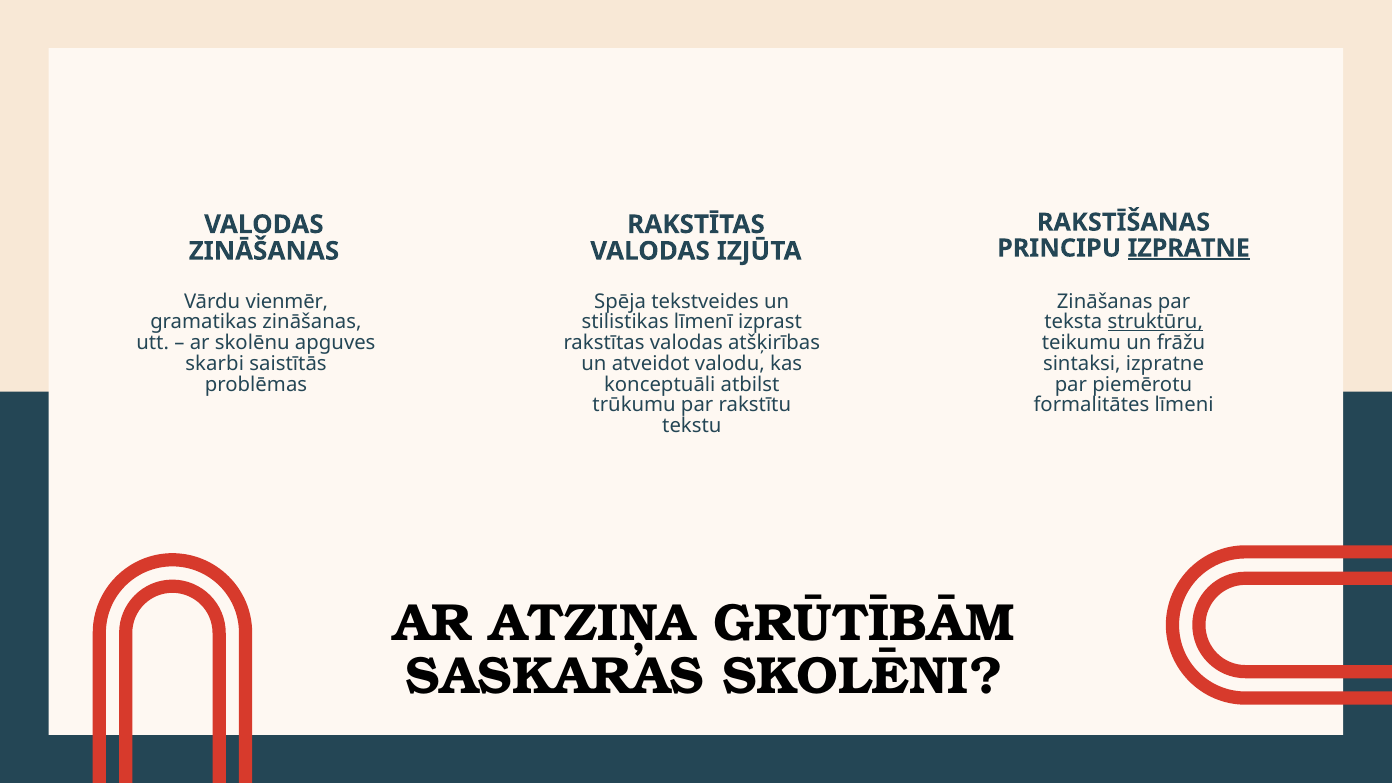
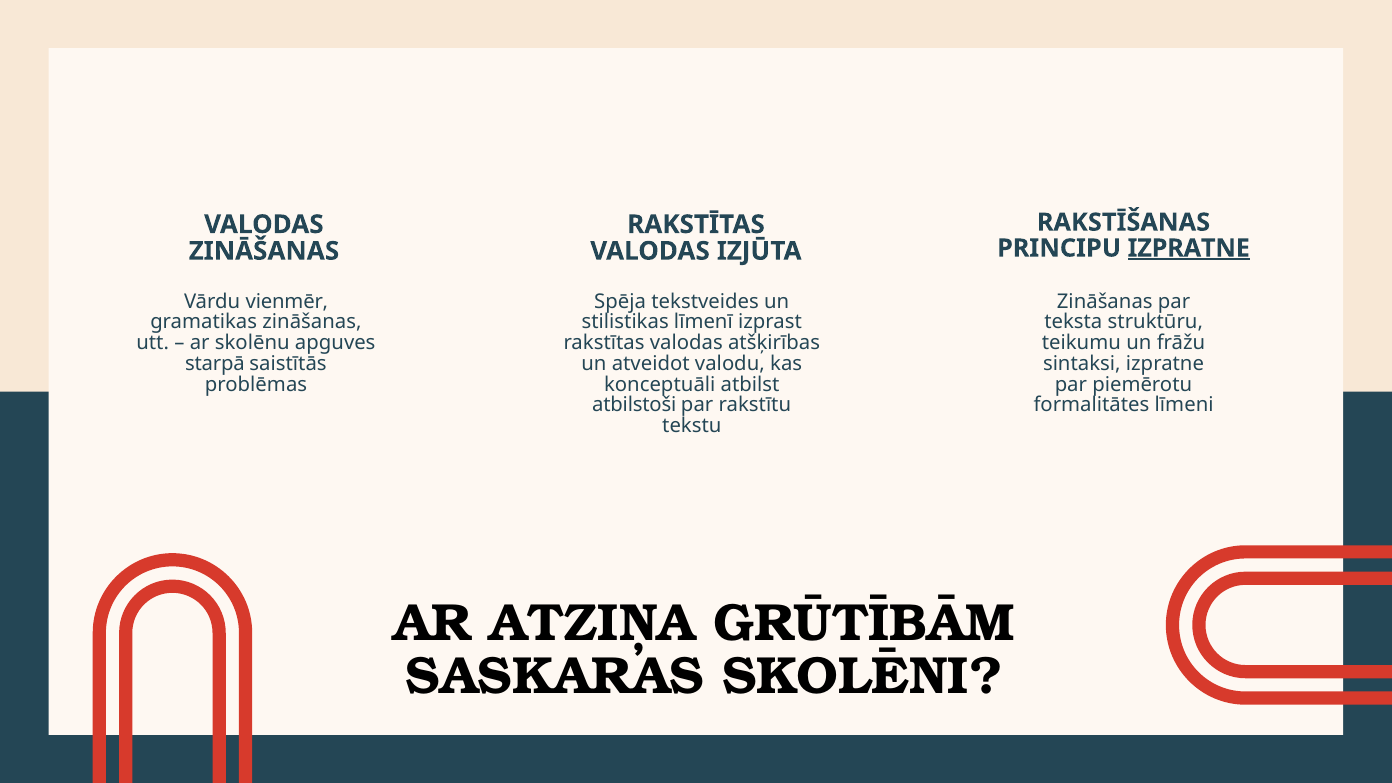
struktūru underline: present -> none
skarbi: skarbi -> starpā
trūkumu: trūkumu -> atbilstoši
